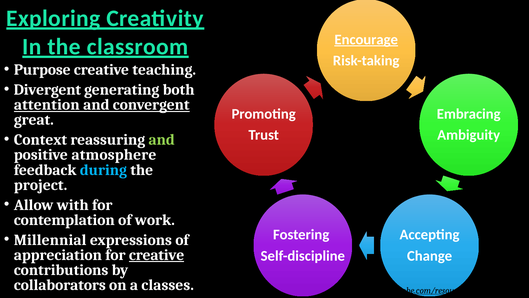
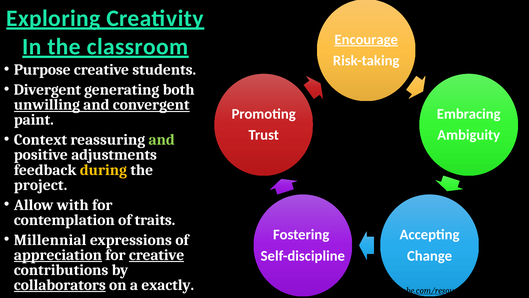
teaching: teaching -> students
attention: attention -> unwilling
great: great -> paint
atmosphere: atmosphere -> adjustments
during colour: light blue -> yellow
work: work -> traits
appreciation underline: none -> present
collaborators underline: none -> present
classes: classes -> exactly
